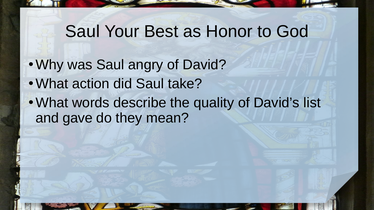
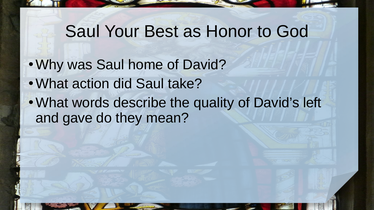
angry: angry -> home
list: list -> left
